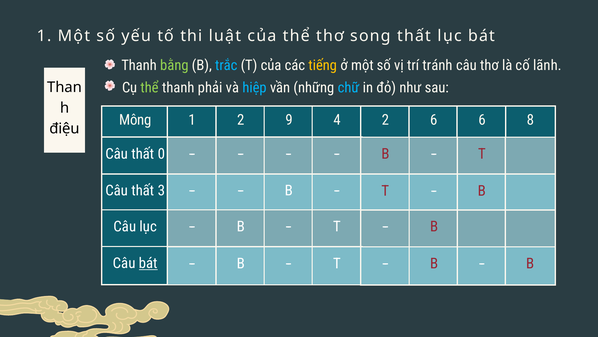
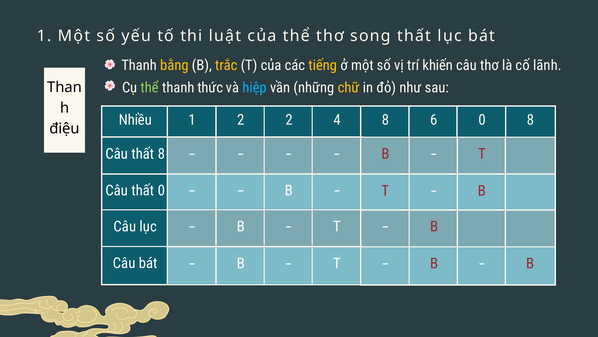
bằng colour: light green -> yellow
trắc colour: light blue -> yellow
tránh: tránh -> khiến
phải: phải -> thức
chữ colour: light blue -> yellow
Mông: Mông -> Nhiều
2 9: 9 -> 2
4 2: 2 -> 8
6 6: 6 -> 0
thất 0: 0 -> 8
thất 3: 3 -> 0
bát at (148, 263) underline: present -> none
